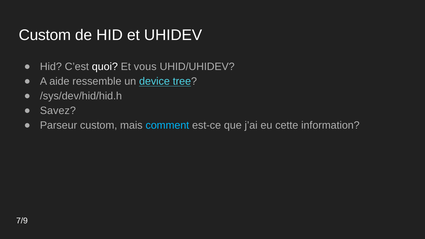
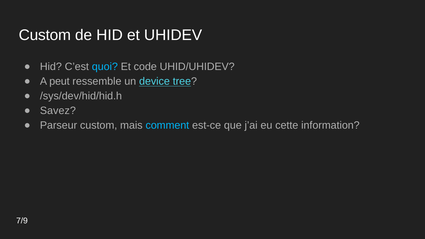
quoi colour: white -> light blue
vous: vous -> code
aide: aide -> peut
